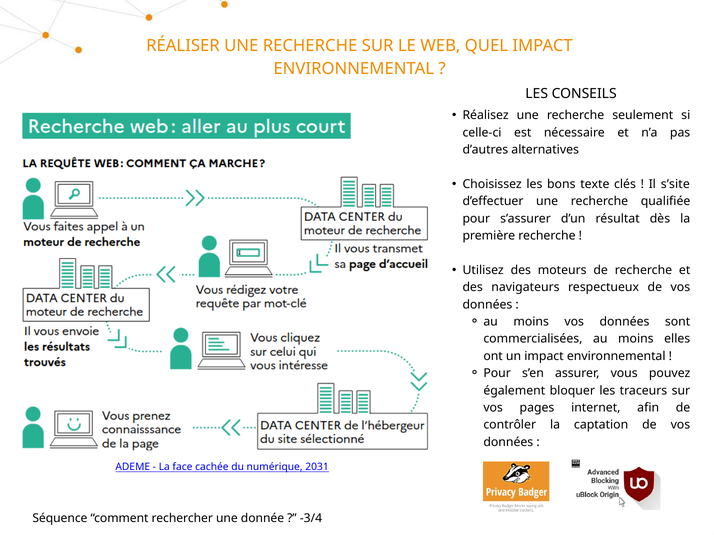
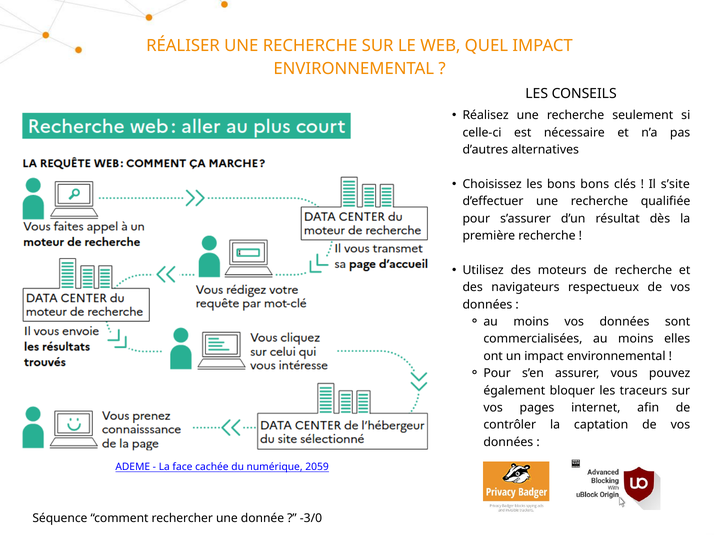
bons texte: texte -> bons
2031: 2031 -> 2059
-3/4: -3/4 -> -3/0
